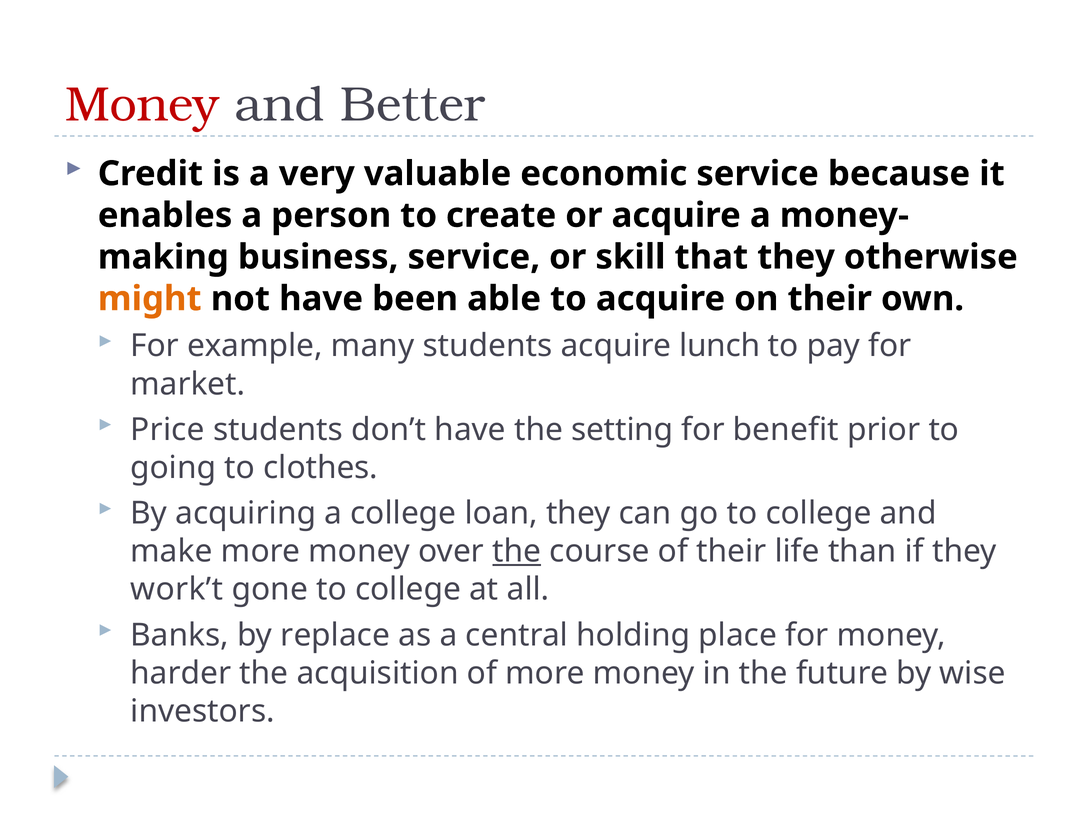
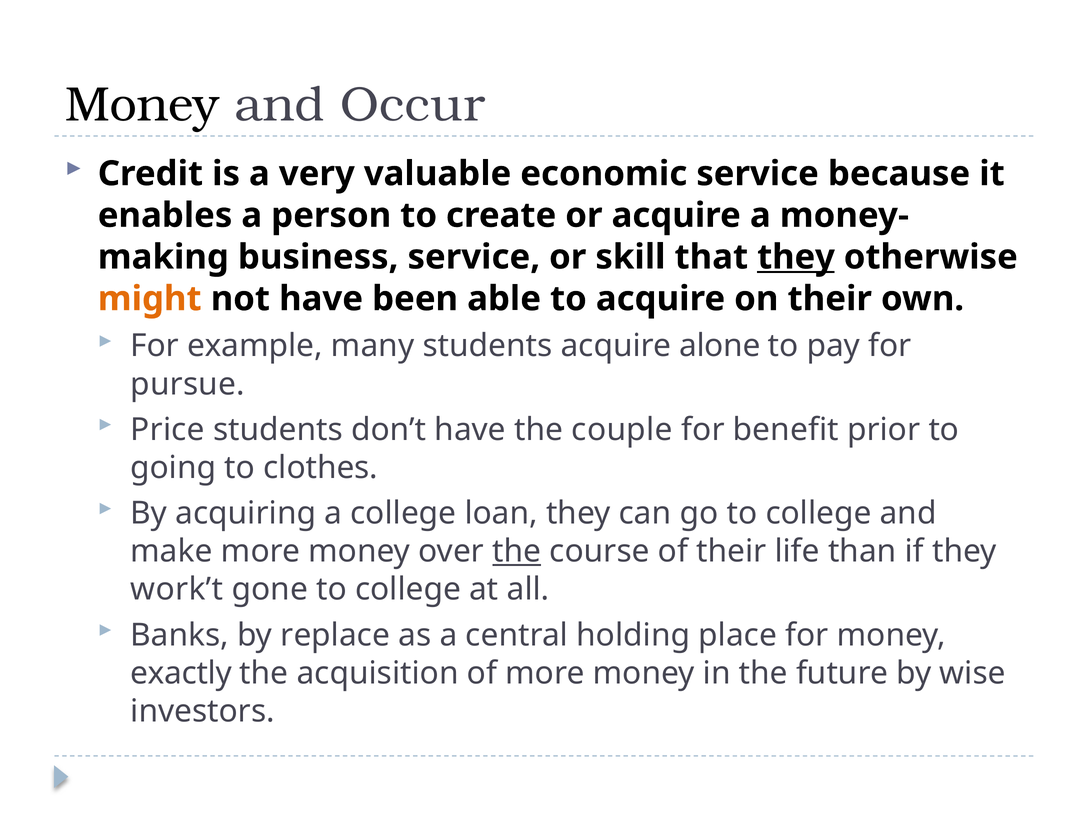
Money at (142, 105) colour: red -> black
Better: Better -> Occur
they at (796, 257) underline: none -> present
lunch: lunch -> alone
market: market -> pursue
setting: setting -> couple
harder: harder -> exactly
